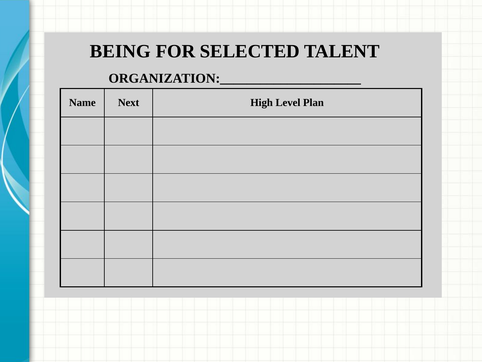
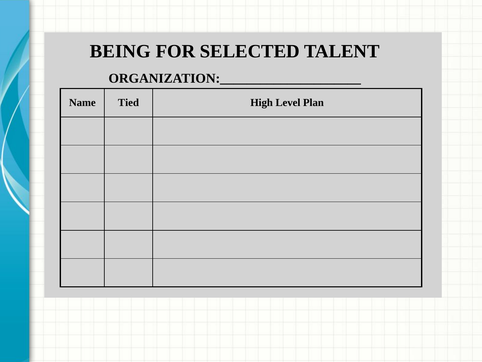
Next: Next -> Tied
